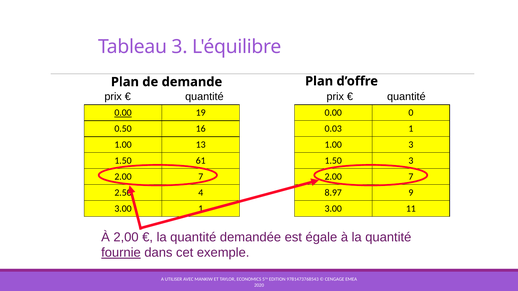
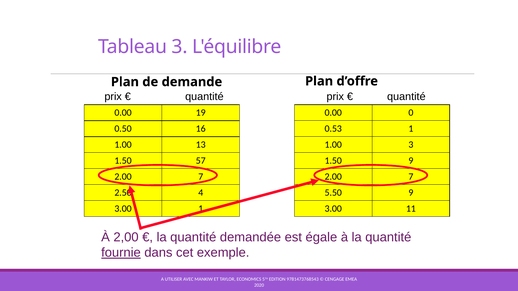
0.00 at (123, 113) underline: present -> none
0.03: 0.03 -> 0.53
1.50 3: 3 -> 9
61: 61 -> 57
8.97: 8.97 -> 5.50
